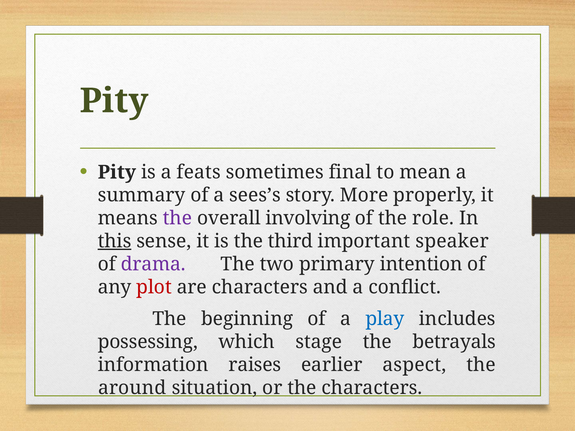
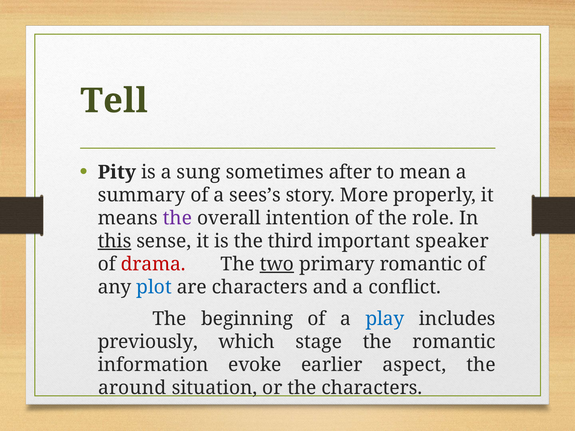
Pity at (114, 101): Pity -> Tell
feats: feats -> sung
final: final -> after
involving: involving -> intention
drama colour: purple -> red
two underline: none -> present
primary intention: intention -> romantic
plot colour: red -> blue
possessing: possessing -> previously
the betrayals: betrayals -> romantic
raises: raises -> evoke
